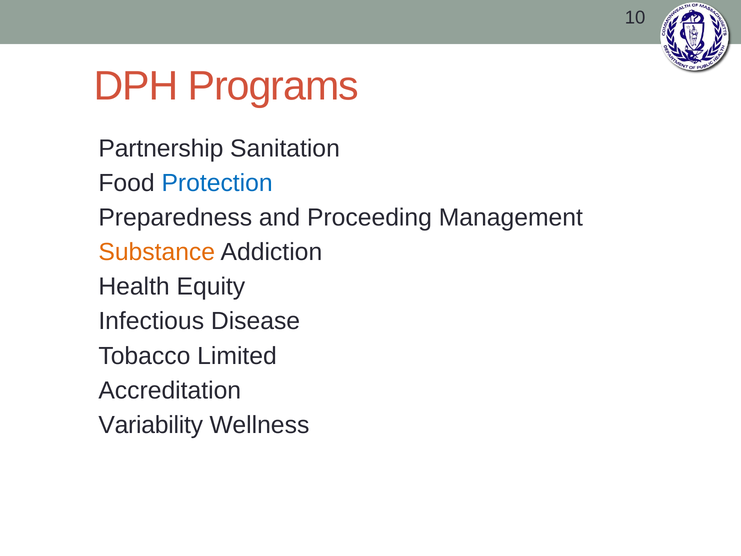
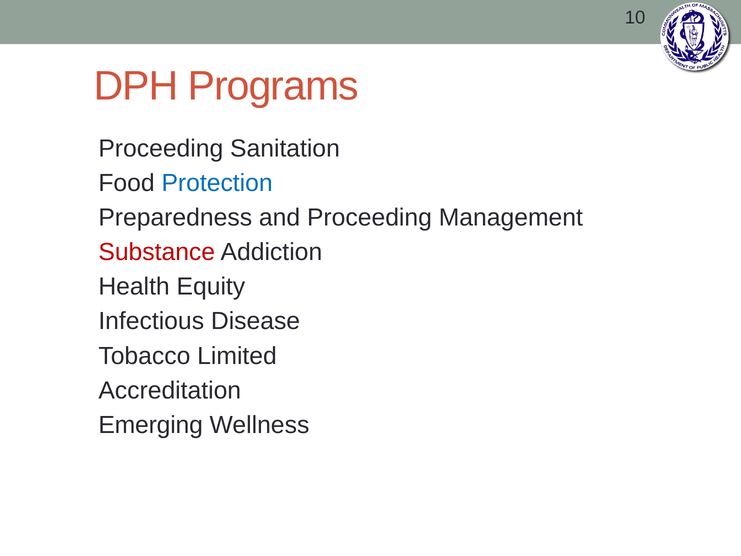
Partnership at (161, 148): Partnership -> Proceeding
Substance colour: orange -> red
Variability: Variability -> Emerging
